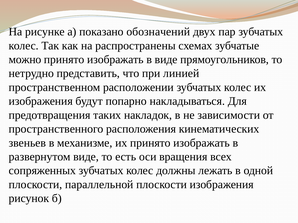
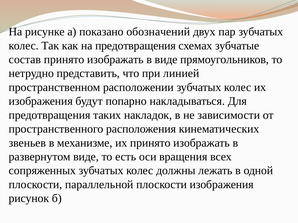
на распространены: распространены -> предотвращения
можно: можно -> состав
